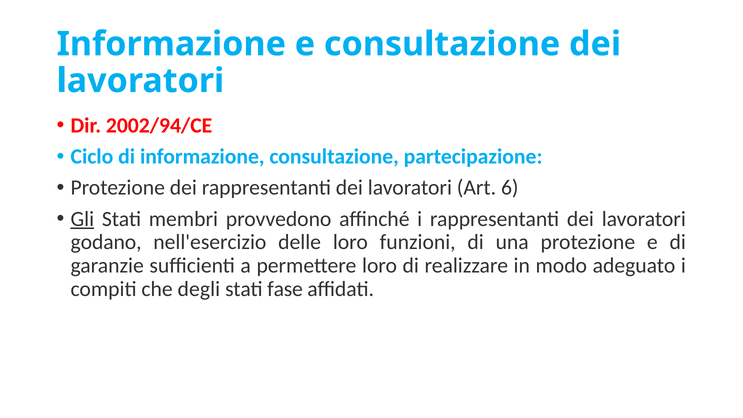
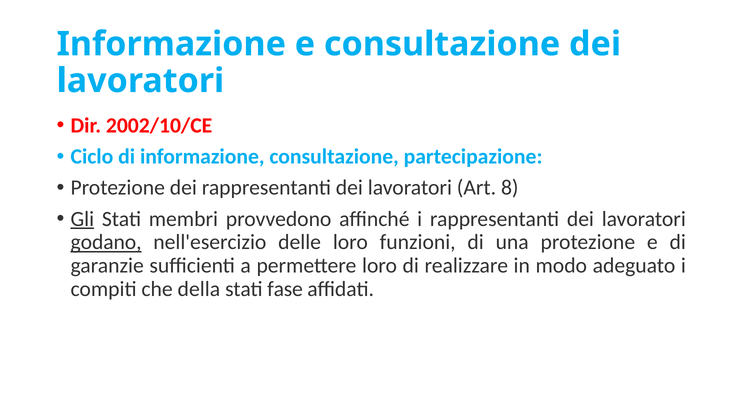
2002/94/CE: 2002/94/CE -> 2002/10/CE
6: 6 -> 8
godano underline: none -> present
degli: degli -> della
